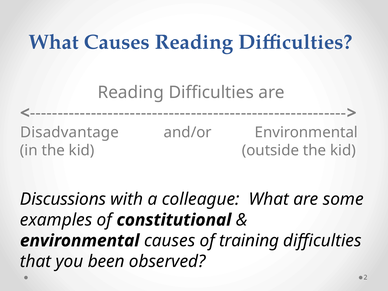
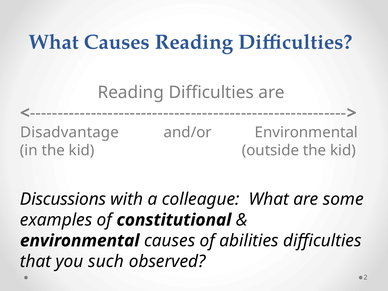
training: training -> abilities
been: been -> such
